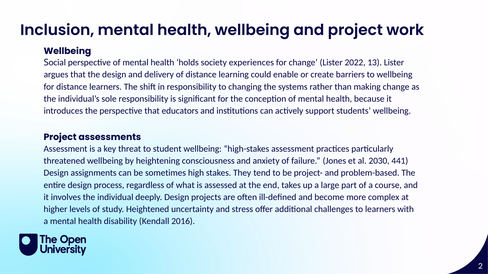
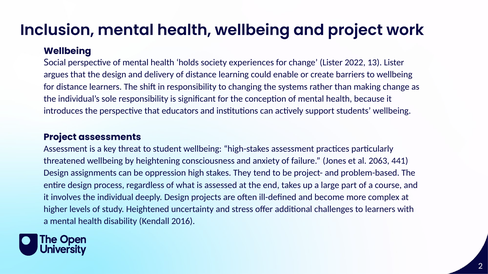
2030: 2030 -> 2063
sometimes: sometimes -> oppression
